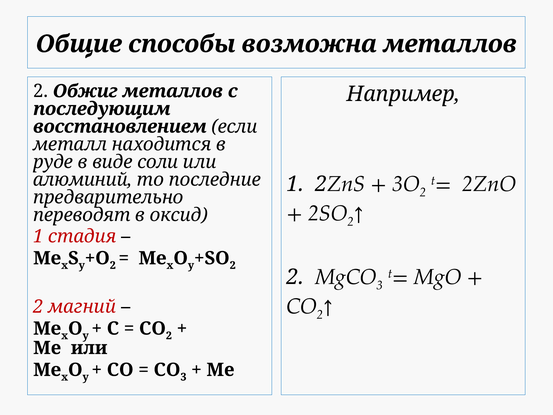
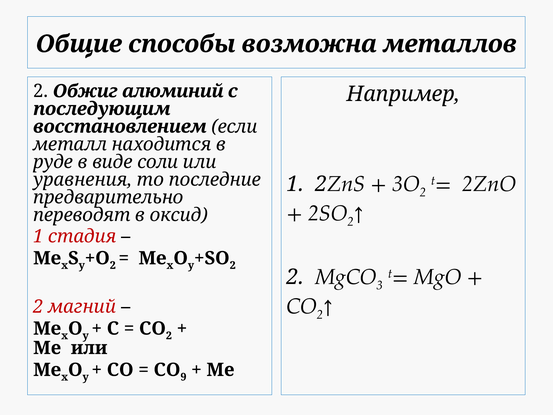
Обжиг металлов: металлов -> алюминий
алюминий: алюминий -> уравнения
CO 3: 3 -> 9
